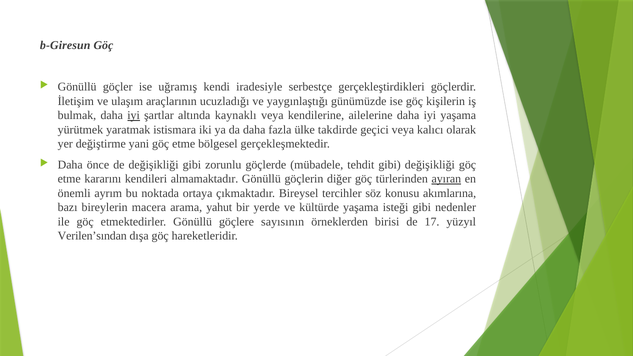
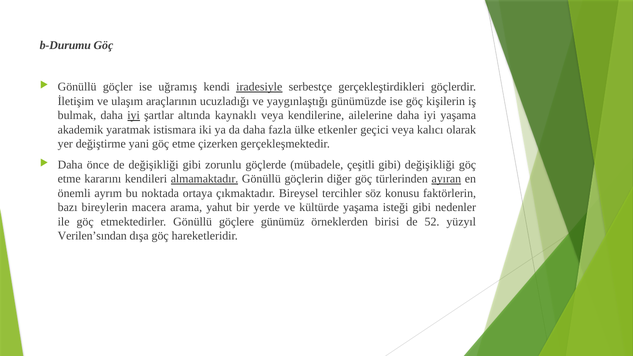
b-Giresun: b-Giresun -> b-Durumu
iradesiyle underline: none -> present
yürütmek: yürütmek -> akademik
takdirde: takdirde -> etkenler
bölgesel: bölgesel -> çizerken
tehdit: tehdit -> çeşitli
almamaktadır underline: none -> present
akımlarına: akımlarına -> faktörlerin
sayısının: sayısının -> günümüz
17: 17 -> 52
